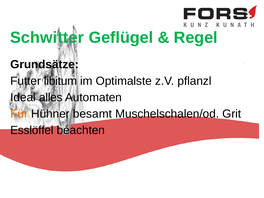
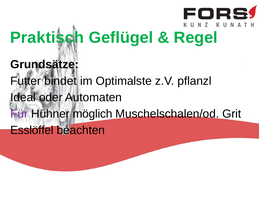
Schwitter: Schwitter -> Praktisch
libitum: libitum -> bindet
alles: alles -> oder
Für colour: orange -> purple
besamt: besamt -> möglich
